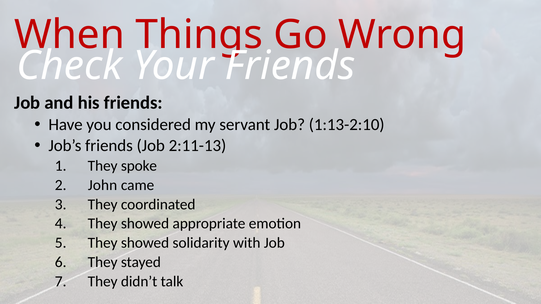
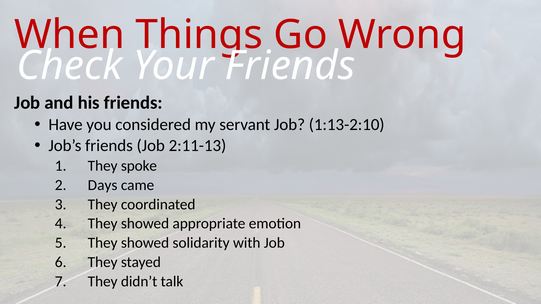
John: John -> Days
